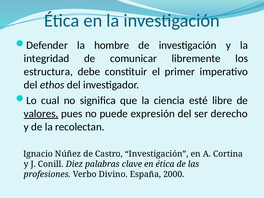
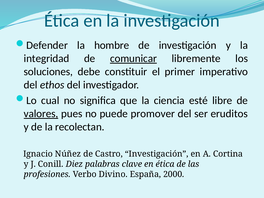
comunicar underline: none -> present
estructura: estructura -> soluciones
expresión: expresión -> promover
derecho: derecho -> eruditos
